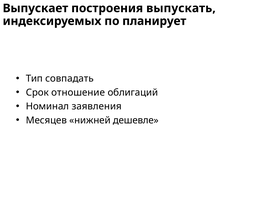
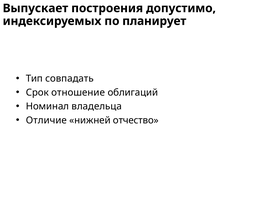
выпускать: выпускать -> допустимо
заявления: заявления -> владельца
Месяцев: Месяцев -> Отличие
дешевле: дешевле -> отчество
